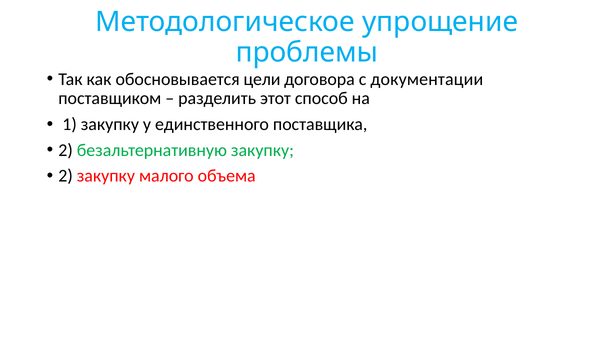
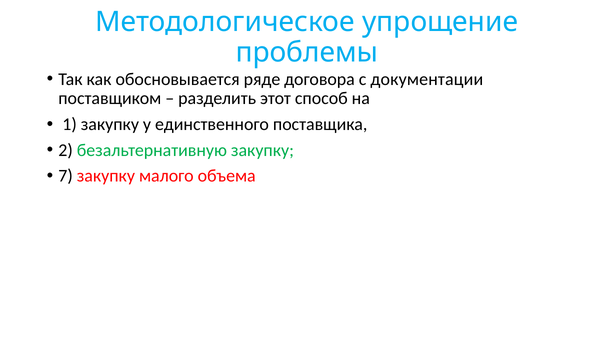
цели: цели -> ряде
2 at (66, 176): 2 -> 7
